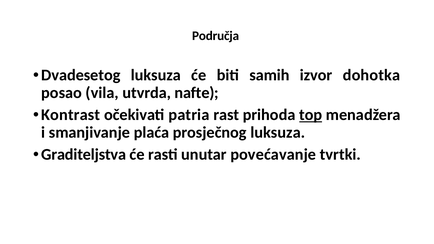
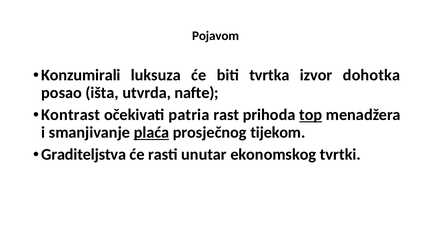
Područja: Područja -> Pojavom
Dvadesetog: Dvadesetog -> Konzumirali
samih: samih -> tvrtka
vila: vila -> išta
plaća underline: none -> present
prosječnog luksuza: luksuza -> tijekom
povećavanje: povećavanje -> ekonomskog
